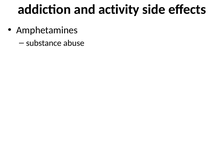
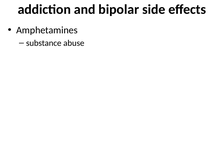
activity: activity -> bipolar
